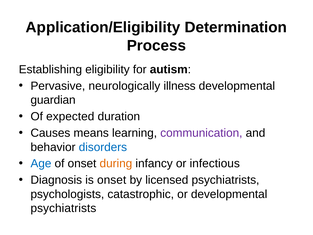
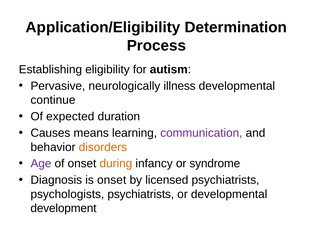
guardian: guardian -> continue
disorders colour: blue -> orange
Age colour: blue -> purple
infectious: infectious -> syndrome
psychologists catastrophic: catastrophic -> psychiatrists
psychiatrists at (63, 208): psychiatrists -> development
